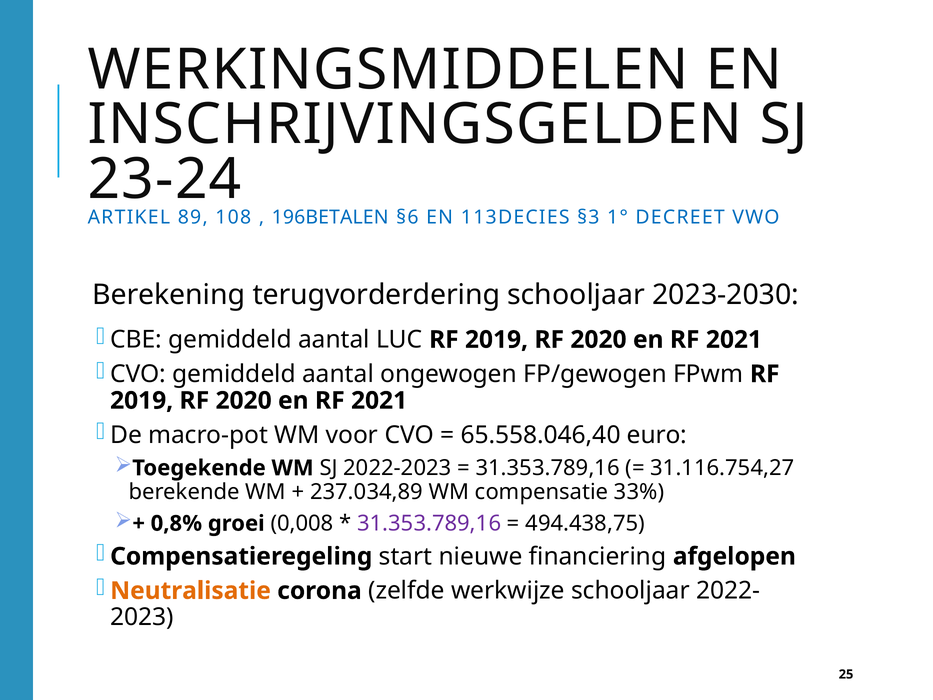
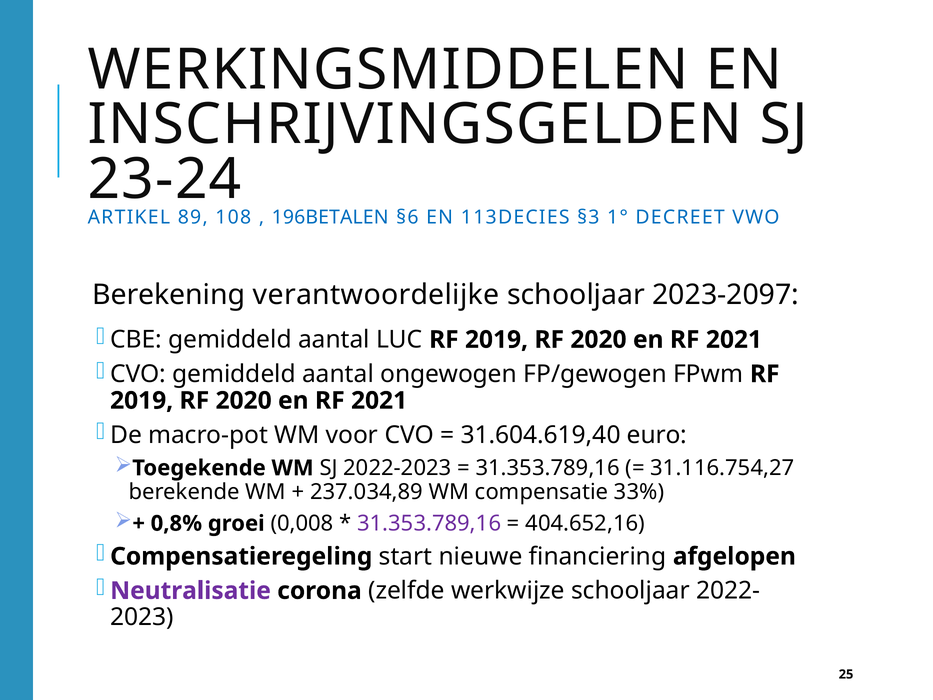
terugvorderdering: terugvorderdering -> verantwoordelijke
2023-2030: 2023-2030 -> 2023-2097
65.558.046,40: 65.558.046,40 -> 31.604.619,40
494.438,75: 494.438,75 -> 404.652,16
Neutralisatie colour: orange -> purple
